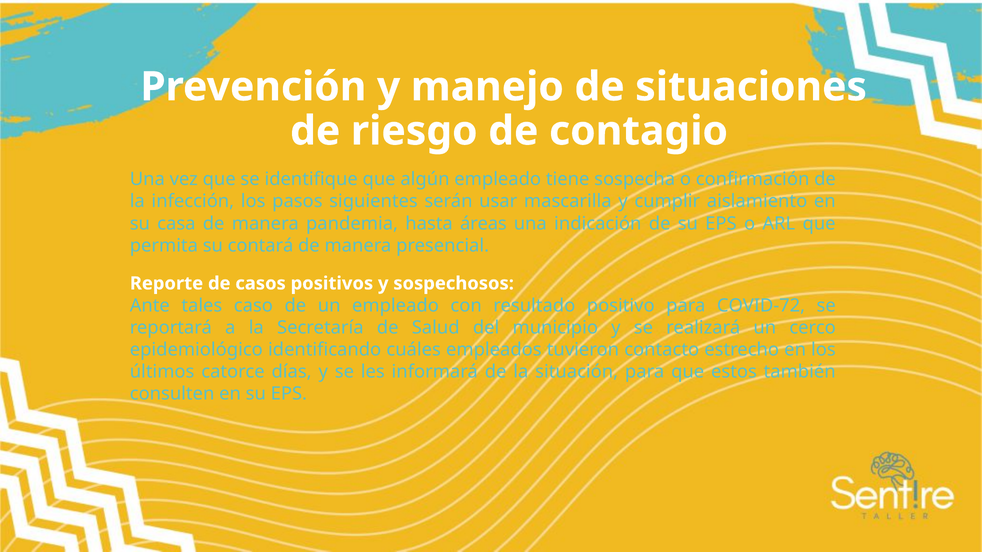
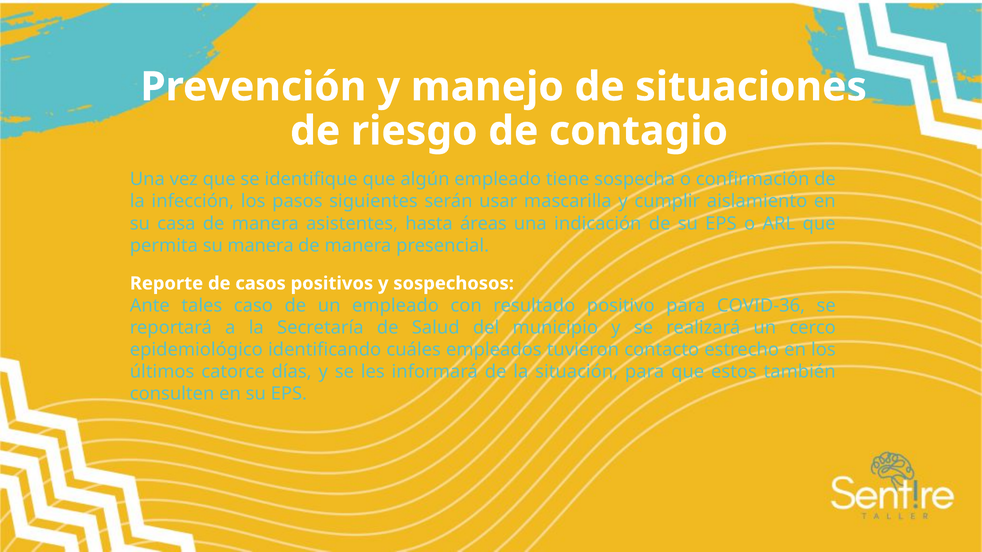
pandemia: pandemia -> asistentes
su contará: contará -> manera
COVID-72: COVID-72 -> COVID-36
